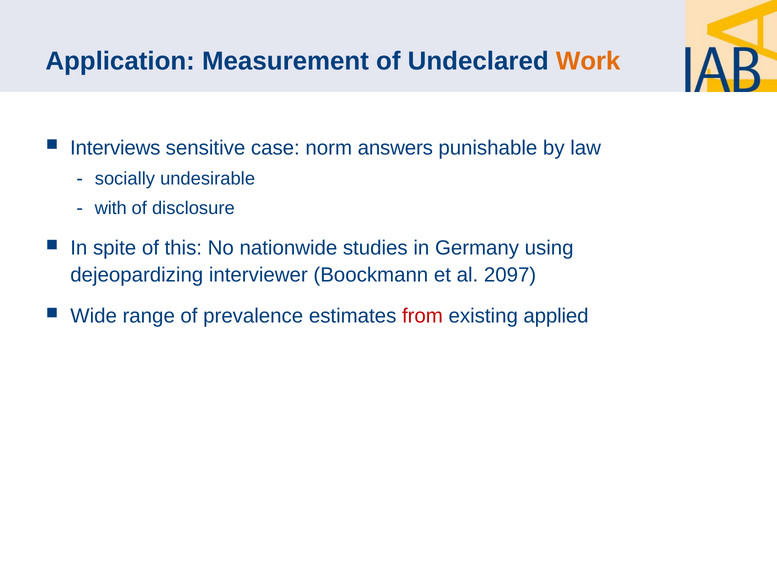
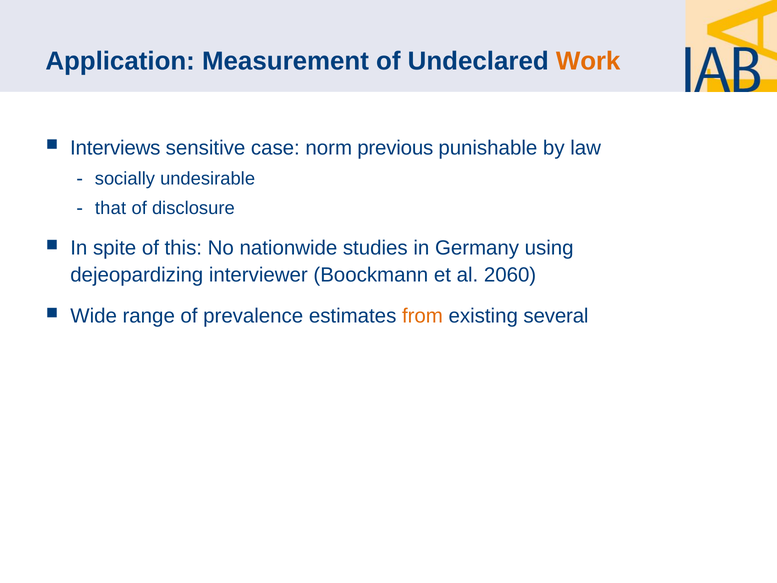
answers: answers -> previous
with: with -> that
2097: 2097 -> 2060
from colour: red -> orange
applied: applied -> several
